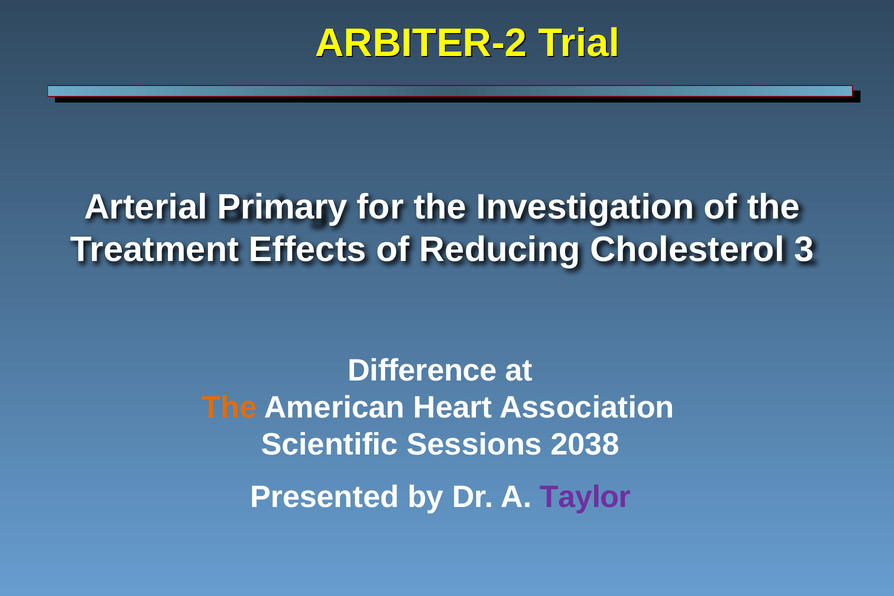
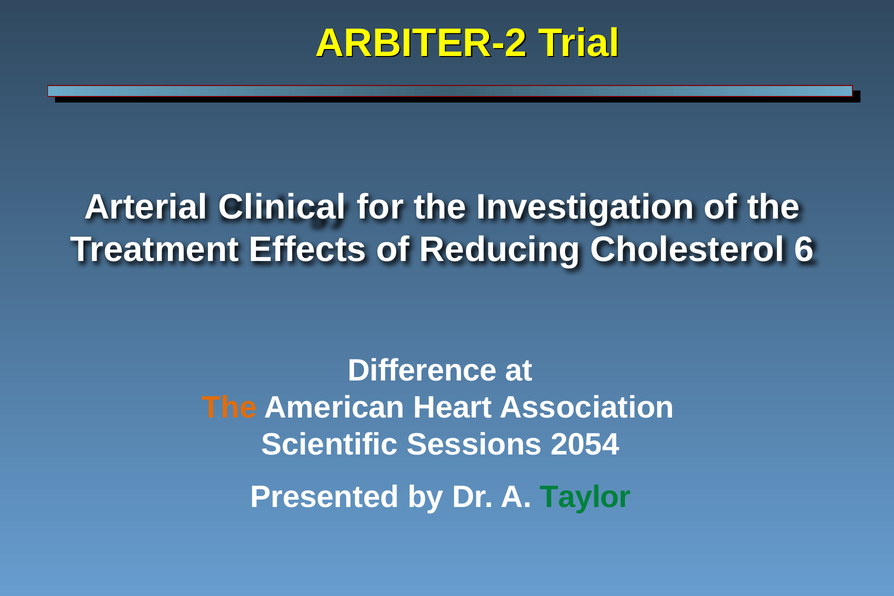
Primary: Primary -> Clinical
3: 3 -> 6
2038: 2038 -> 2054
Taylor colour: purple -> green
